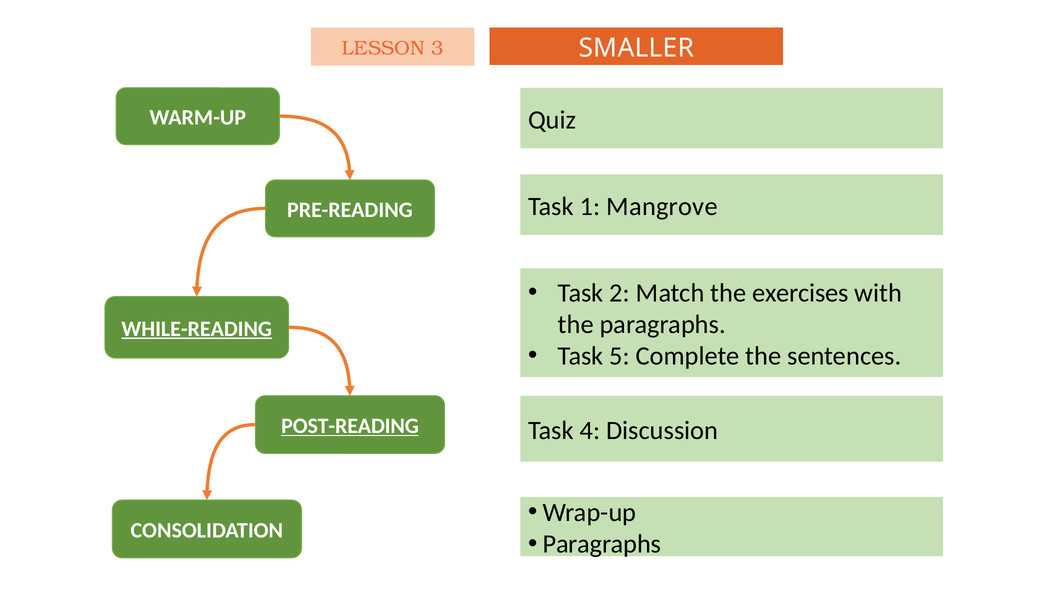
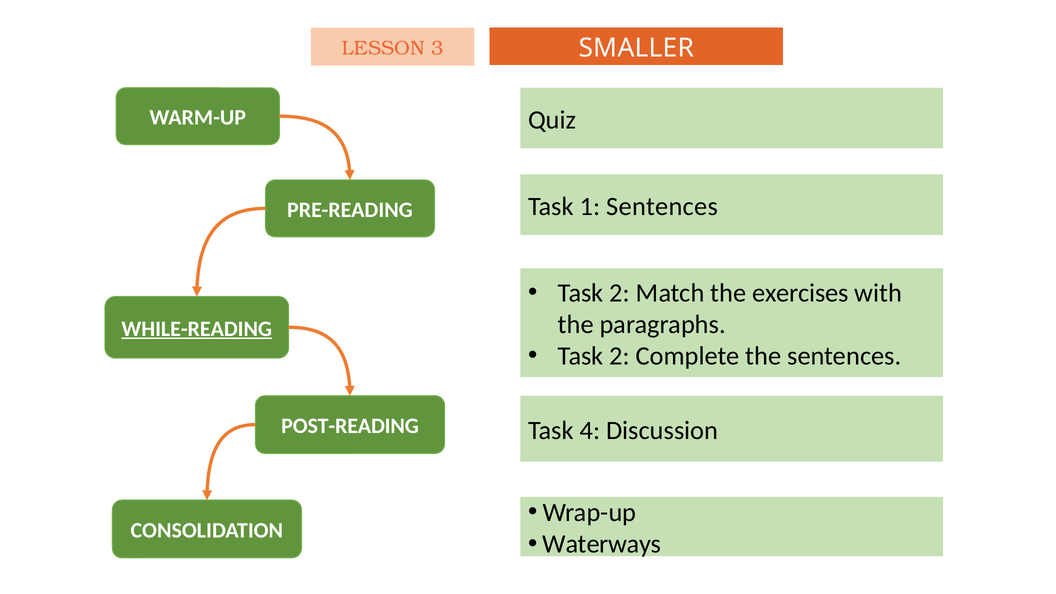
1 Mangrove: Mangrove -> Sentences
5 at (620, 356): 5 -> 2
POST-READING underline: present -> none
Paragraphs at (602, 544): Paragraphs -> Waterways
